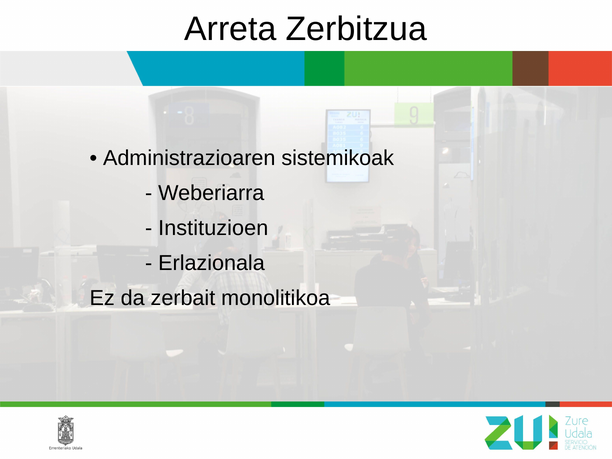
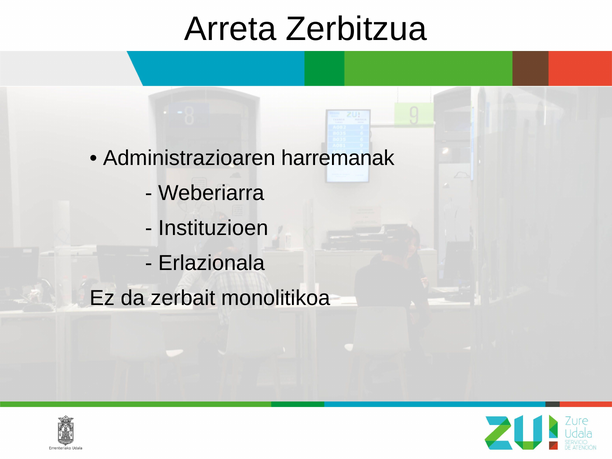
sistemikoak: sistemikoak -> harremanak
